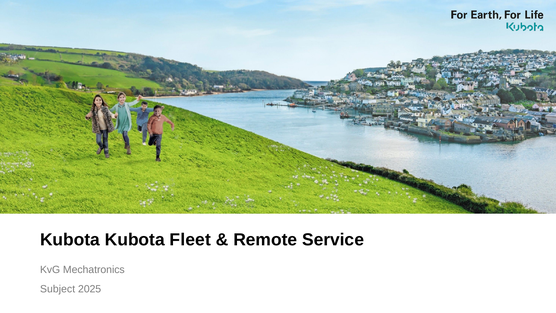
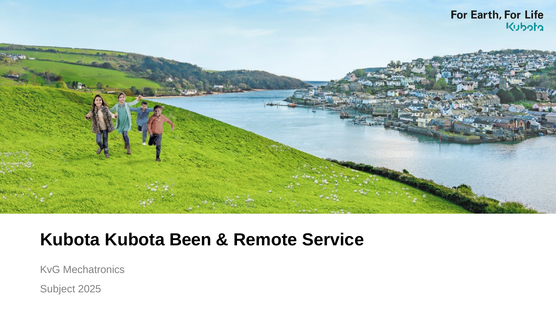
Fleet: Fleet -> Been
